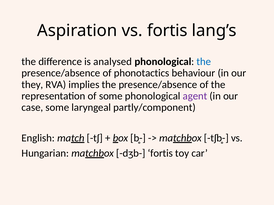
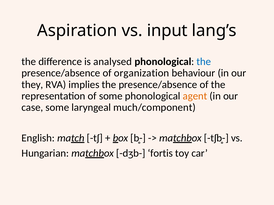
vs fortis: fortis -> input
phonotactics: phonotactics -> organization
agent colour: purple -> orange
partly/component: partly/component -> much/component
